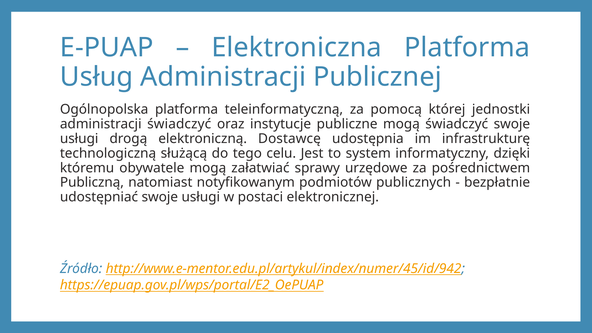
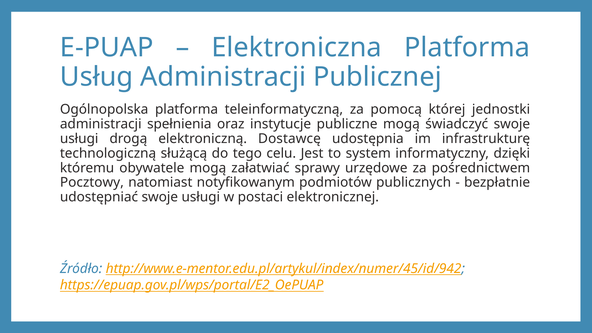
administracji świadczyć: świadczyć -> spełnienia
Publiczną: Publiczną -> Pocztowy
